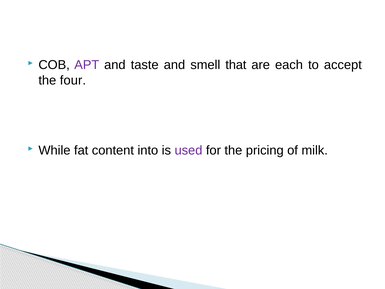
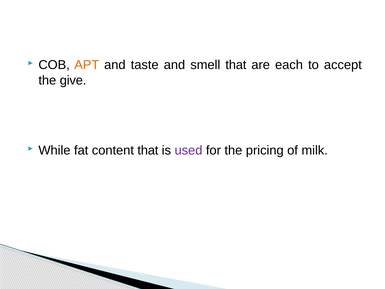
APT colour: purple -> orange
four: four -> give
content into: into -> that
